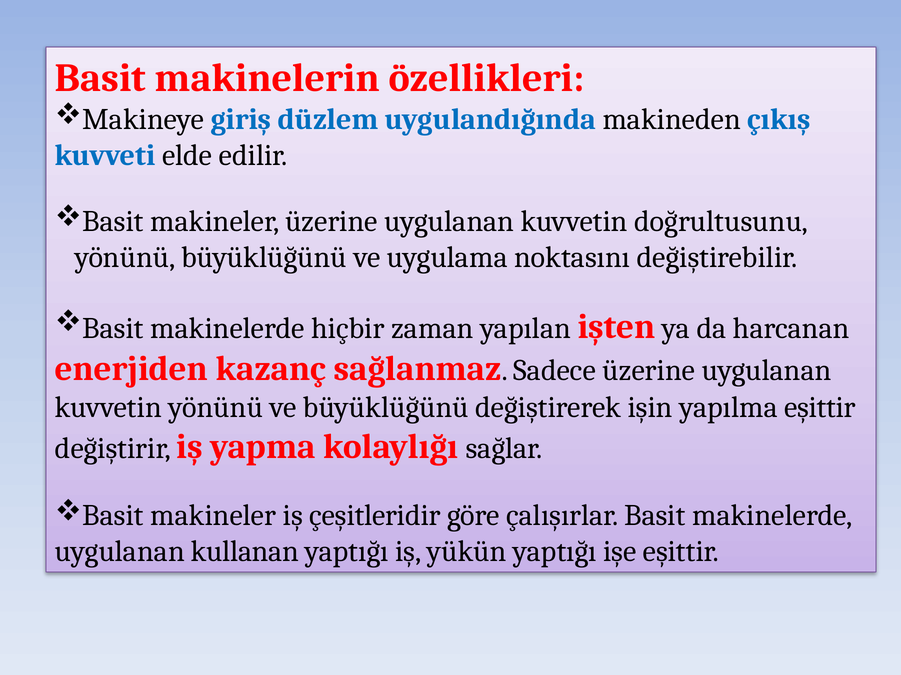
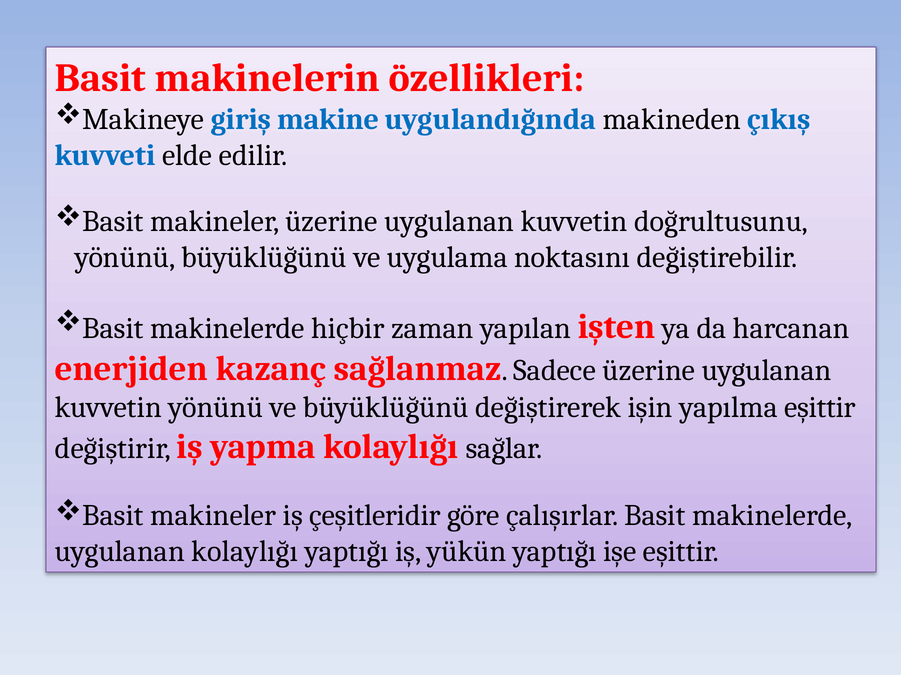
düzlem: düzlem -> makine
uygulanan kullanan: kullanan -> kolaylığı
